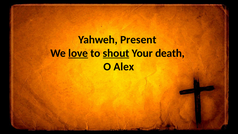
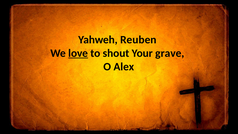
Present: Present -> Reuben
shout underline: present -> none
death: death -> grave
